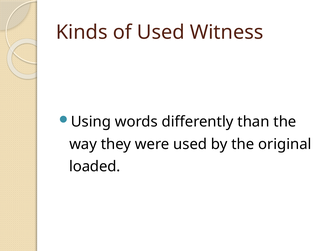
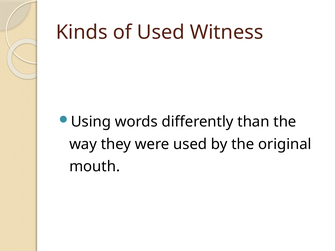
loaded: loaded -> mouth
